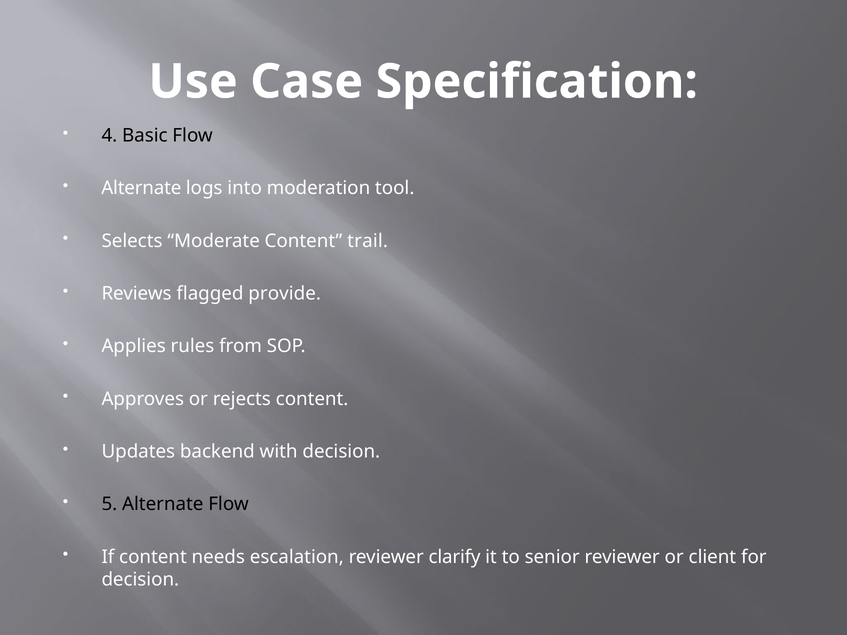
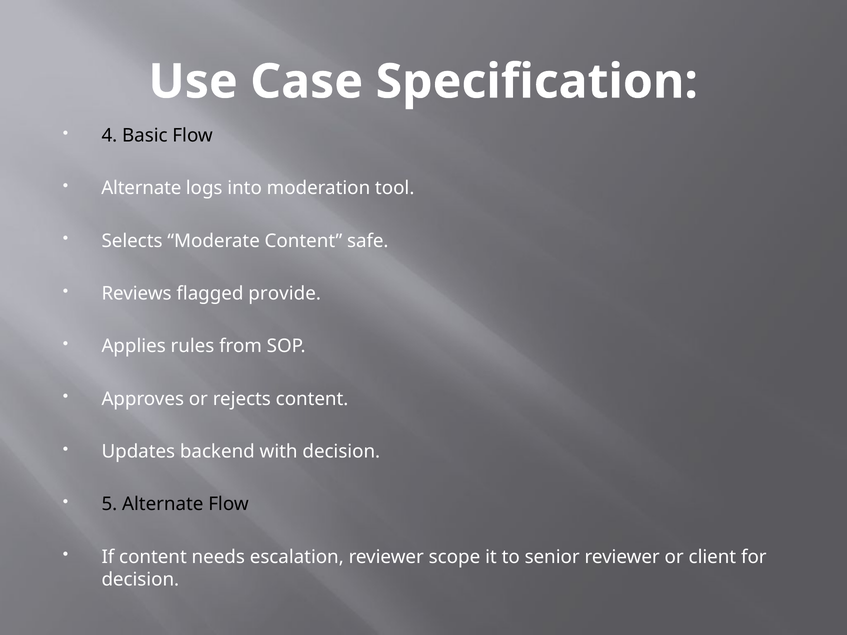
trail: trail -> safe
clarify: clarify -> scope
